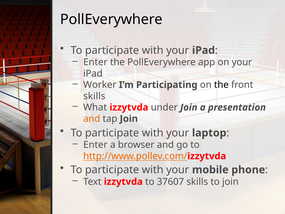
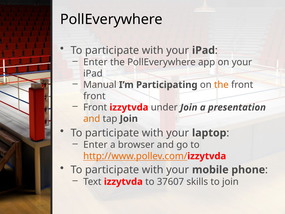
Worker: Worker -> Manual
the at (221, 85) colour: black -> orange
skills at (94, 96): skills -> front
What at (95, 107): What -> Front
